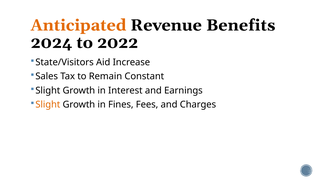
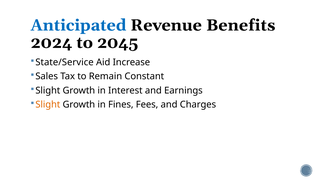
Anticipated colour: orange -> blue
2022: 2022 -> 2045
State/Visitors: State/Visitors -> State/Service
